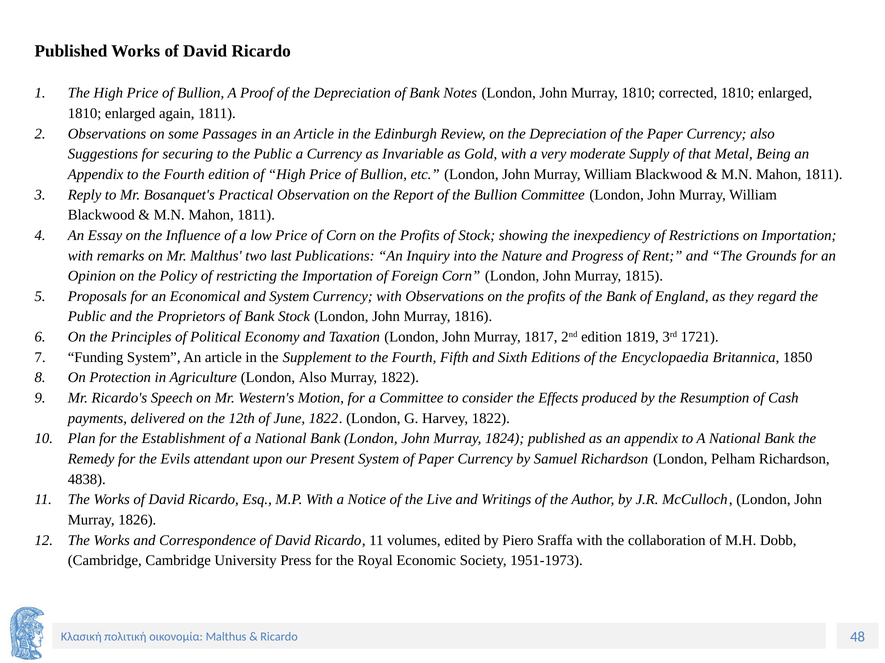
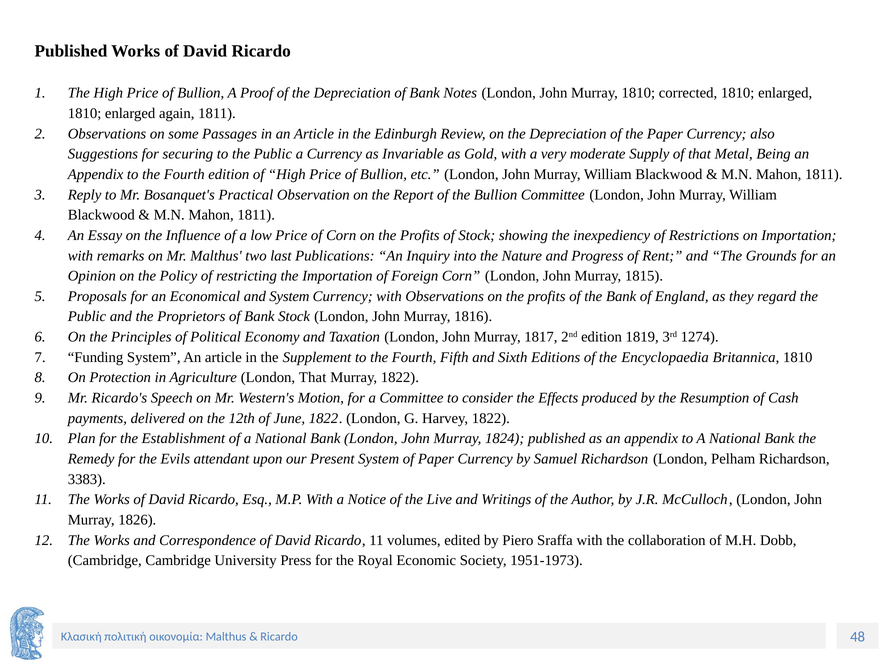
1721: 1721 -> 1274
Britannica 1850: 1850 -> 1810
London Also: Also -> That
4838: 4838 -> 3383
